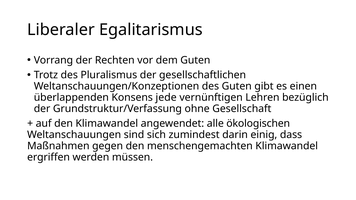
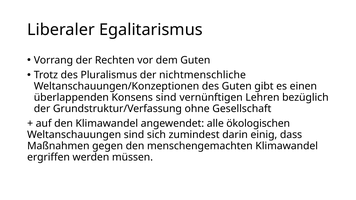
gesellschaftlichen: gesellschaftlichen -> nichtmenschliche
Konsens jede: jede -> sind
